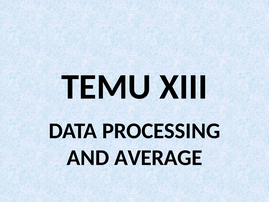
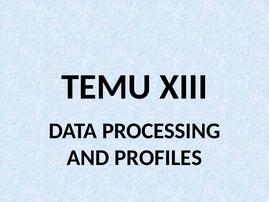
AVERAGE: AVERAGE -> PROFILES
